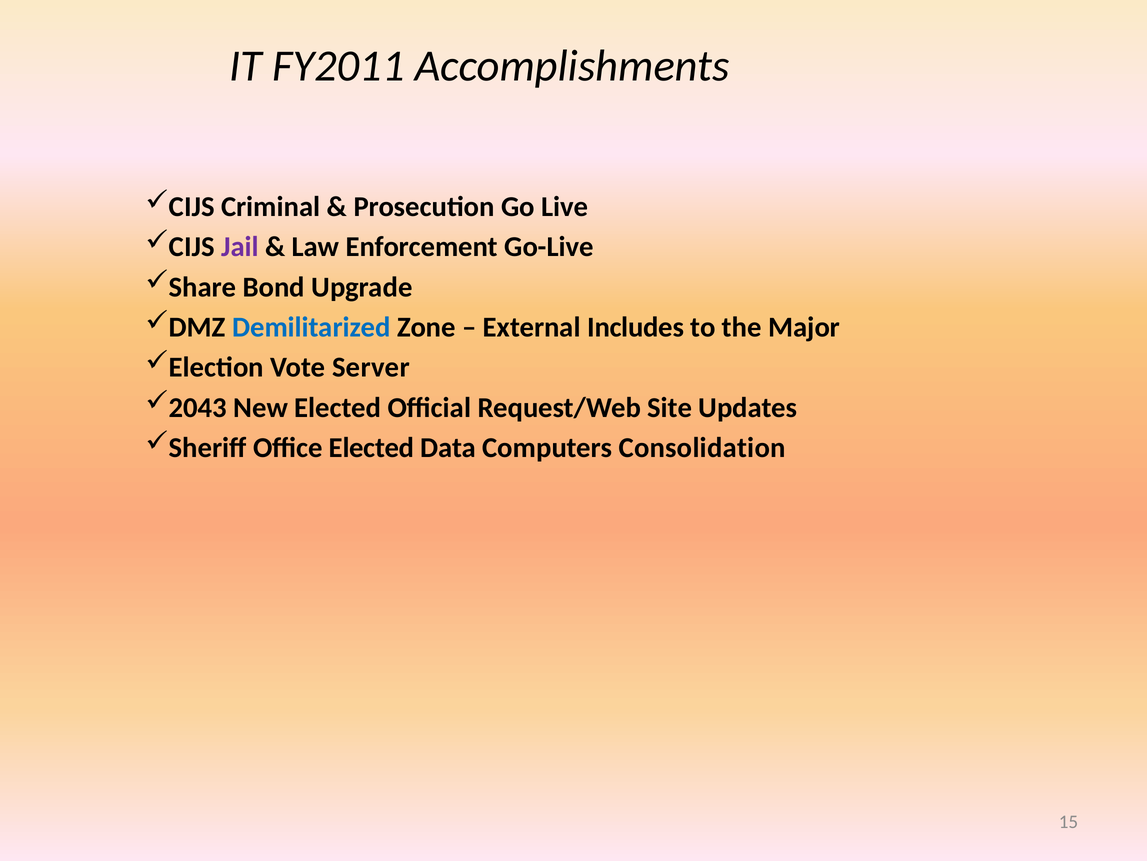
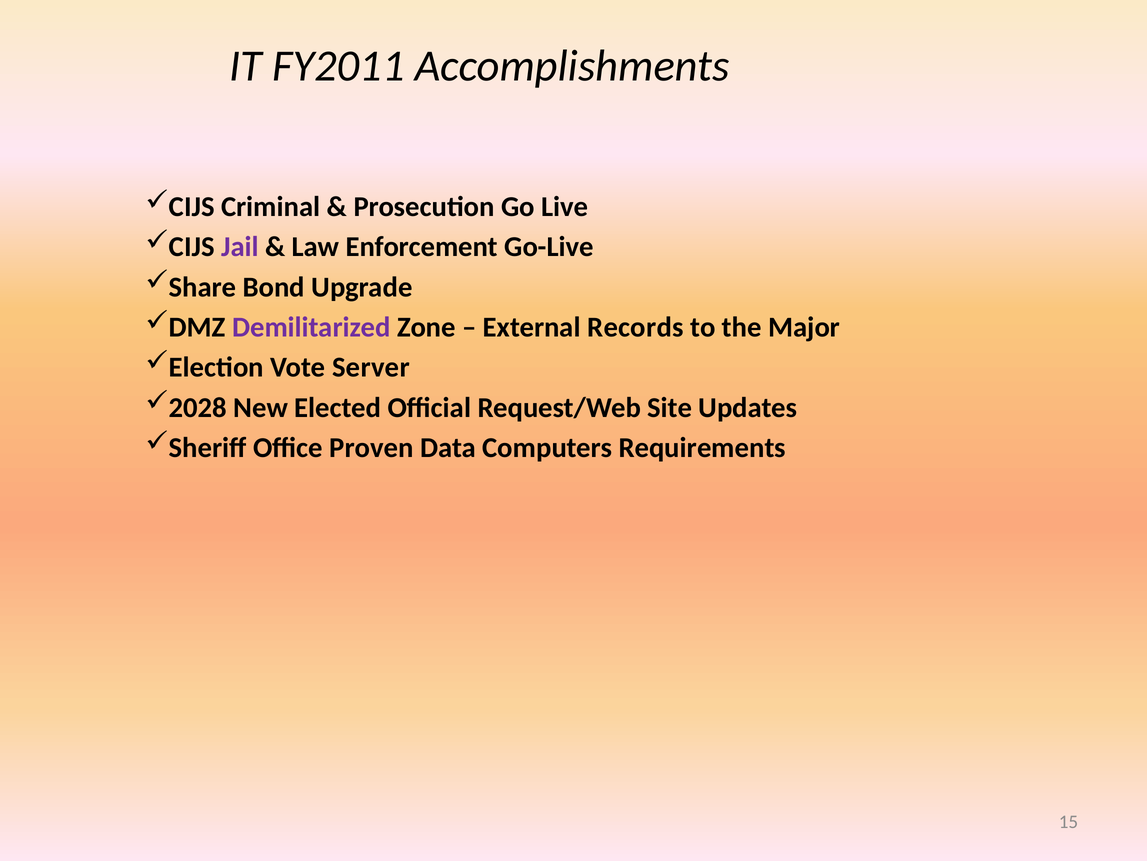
Demilitarized colour: blue -> purple
Includes: Includes -> Records
2043: 2043 -> 2028
Office Elected: Elected -> Proven
Consolidation: Consolidation -> Requirements
